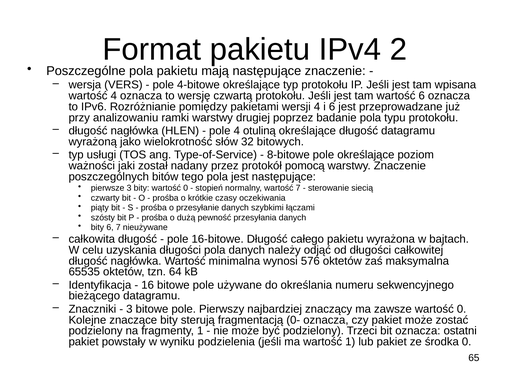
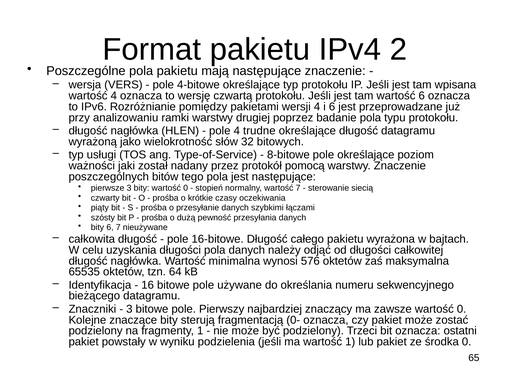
otuliną: otuliną -> trudne
